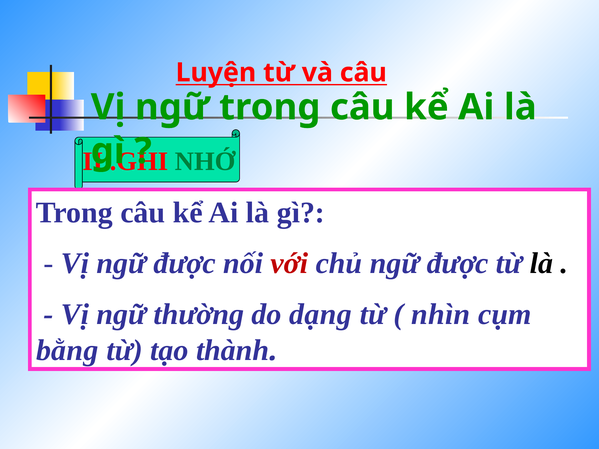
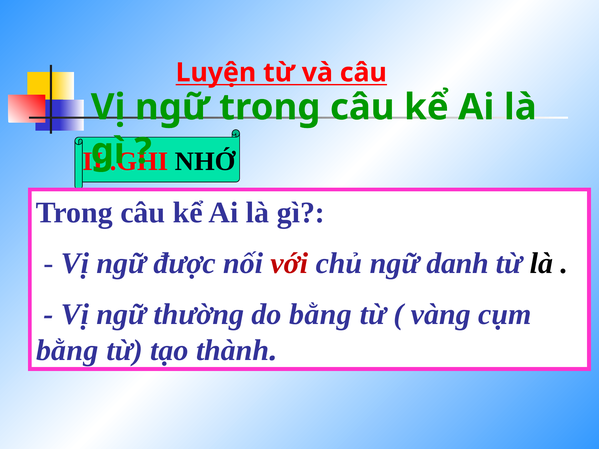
NHỚ colour: green -> black
chủ ngữ được: được -> danh
do dạng: dạng -> bằng
nhìn: nhìn -> vàng
